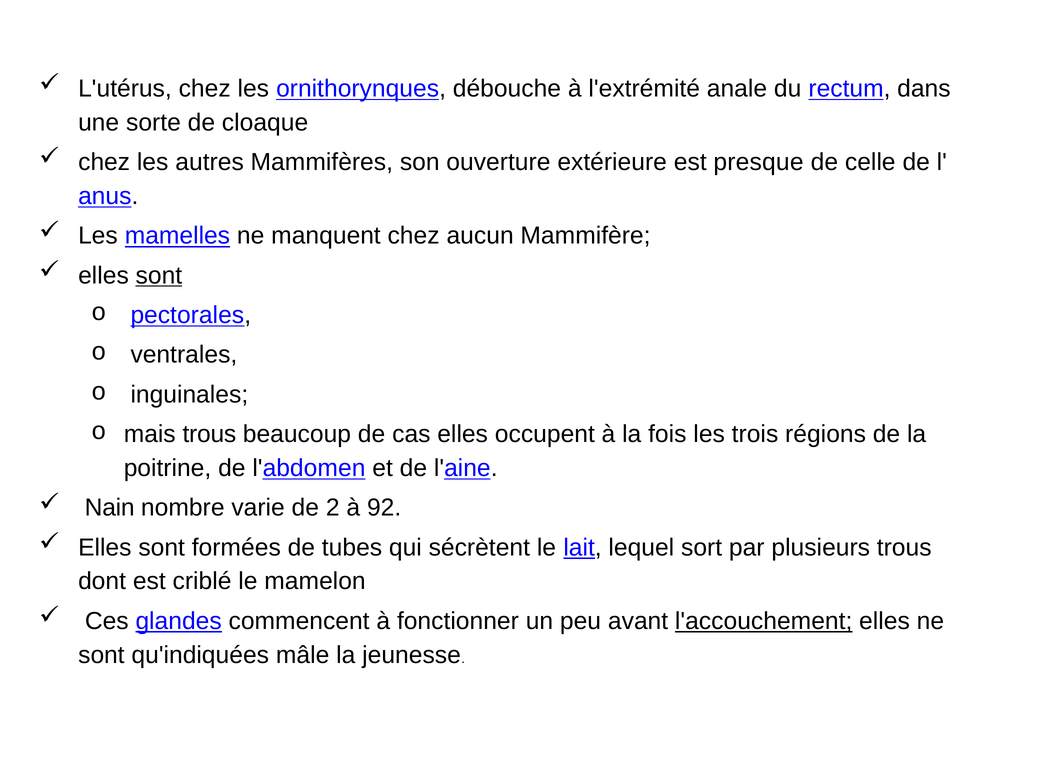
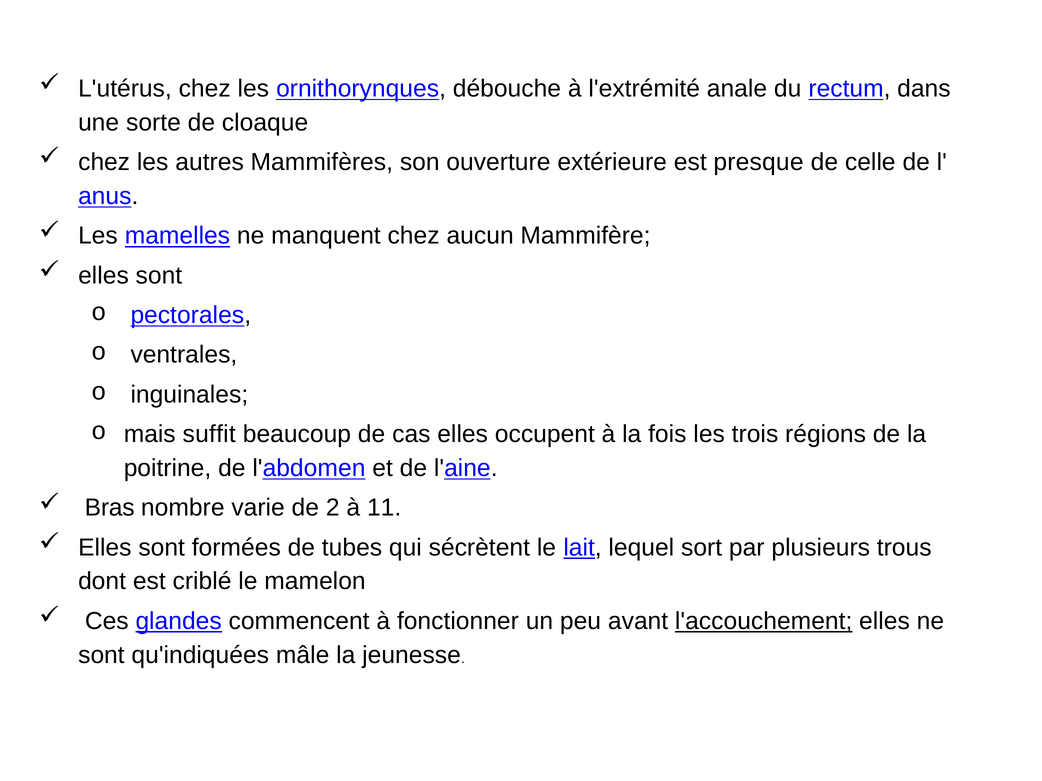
sont at (159, 276) underline: present -> none
mais trous: trous -> suffit
Nain: Nain -> Bras
92: 92 -> 11
